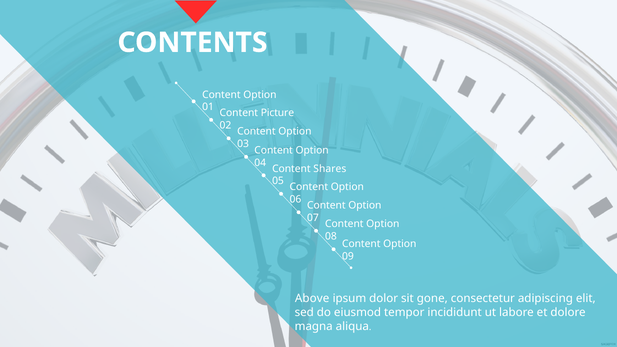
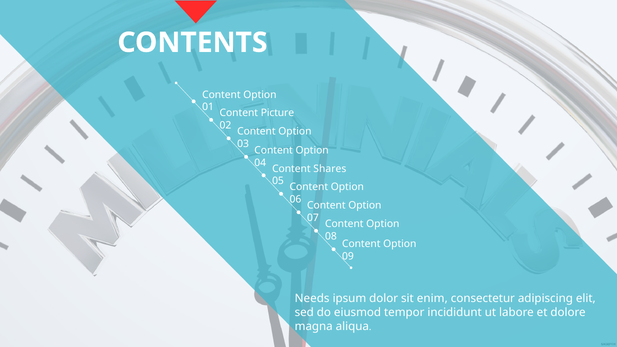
Above: Above -> Needs
gone: gone -> enim
